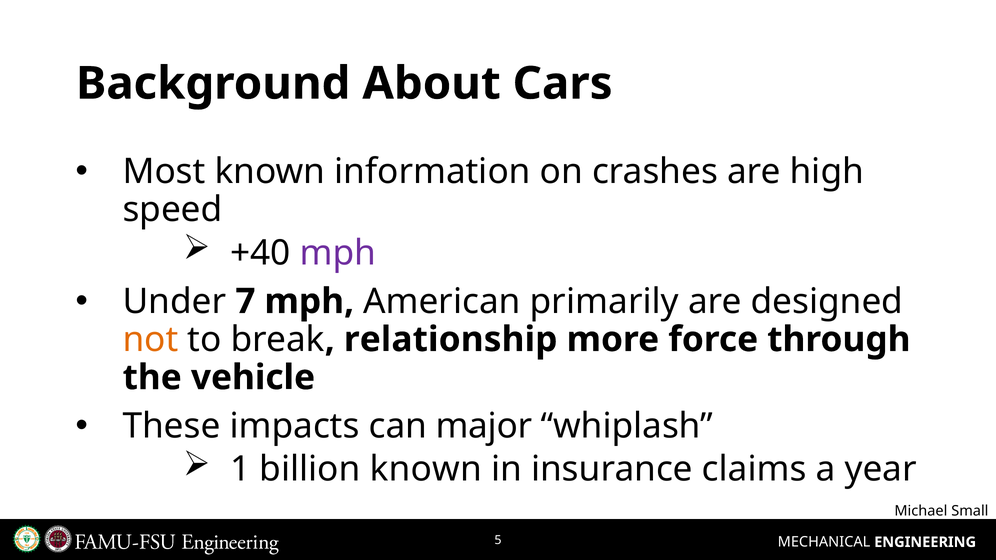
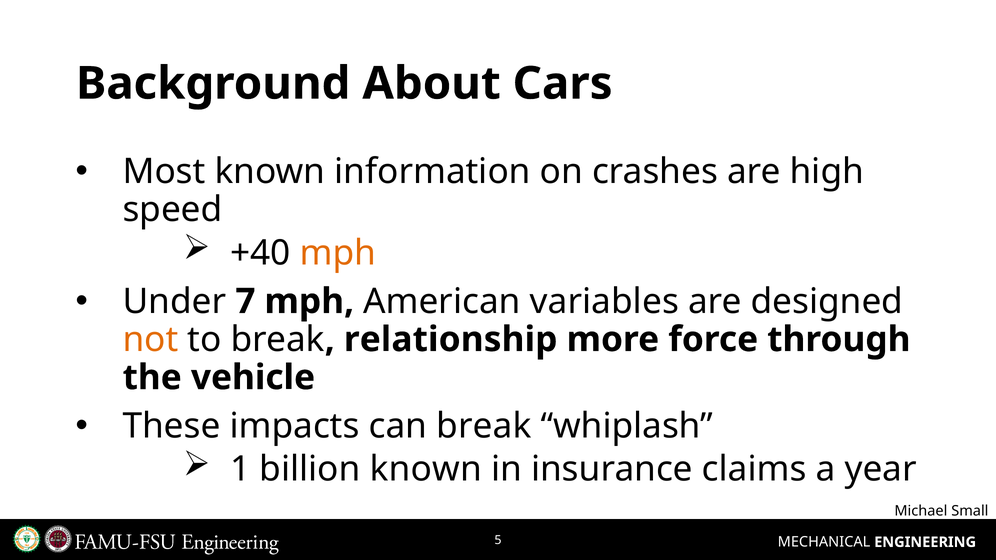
mph at (338, 253) colour: purple -> orange
primarily: primarily -> variables
can major: major -> break
